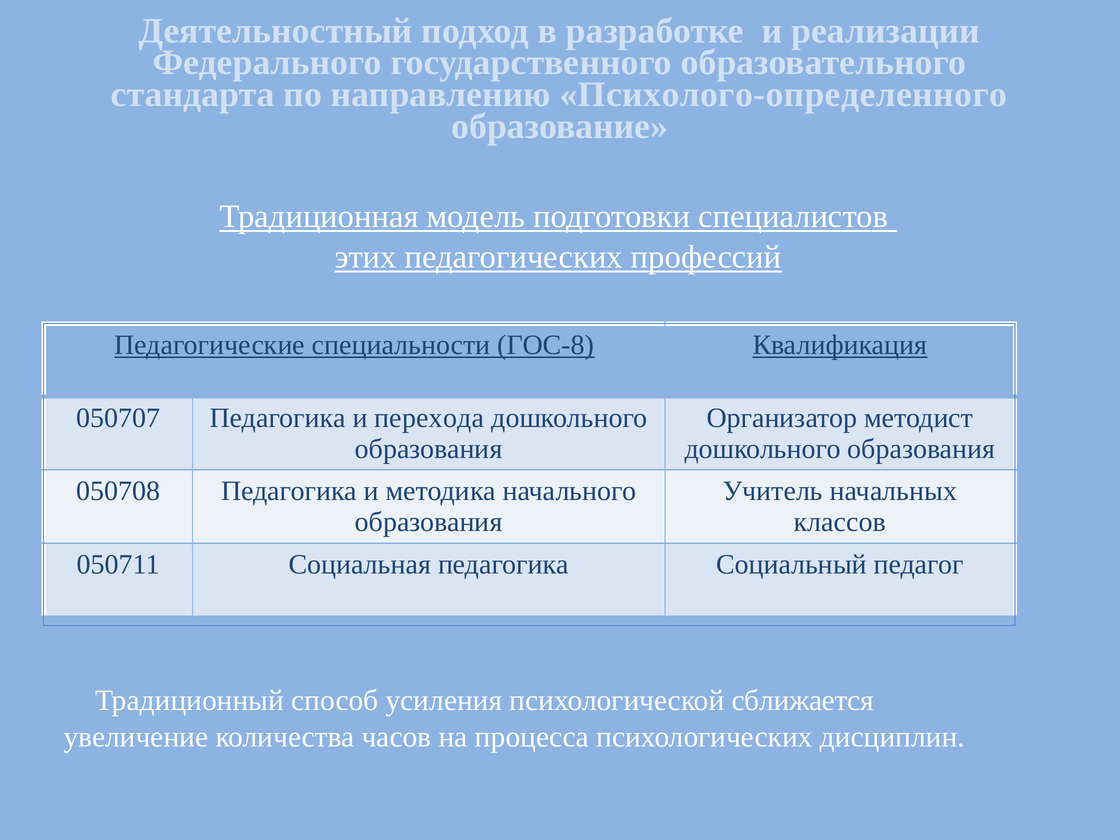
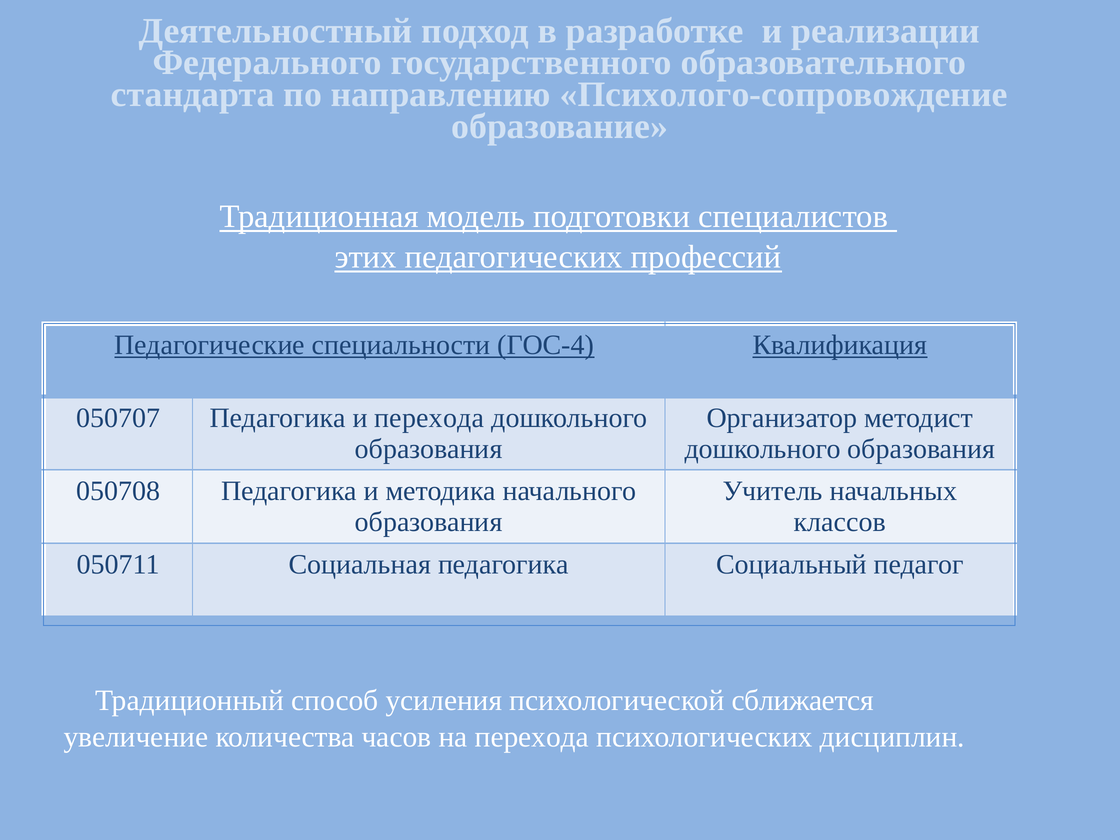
Психолого-определенного: Психолого-определенного -> Психолого-сопровождение
ГОС-8: ГОС-8 -> ГОС-4
на процесса: процесса -> перехода
